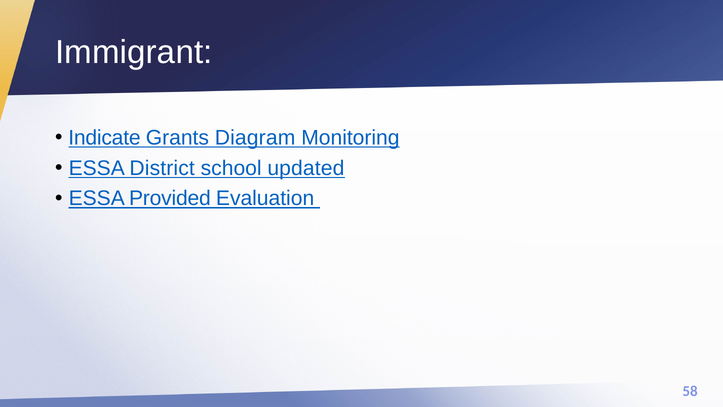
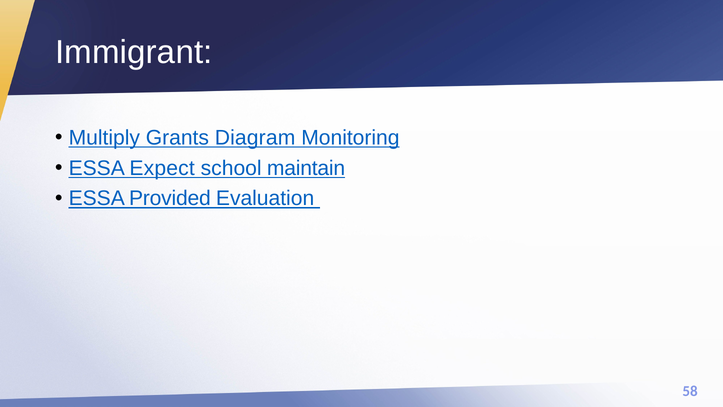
Indicate: Indicate -> Multiply
District: District -> Expect
updated: updated -> maintain
